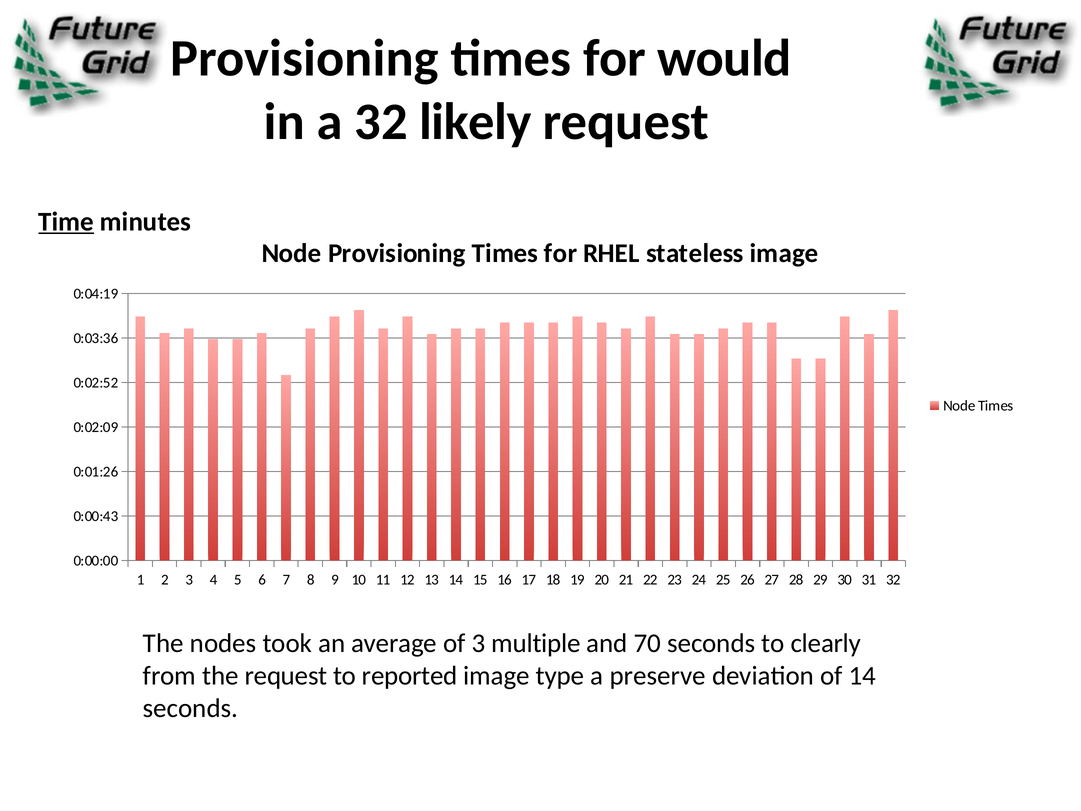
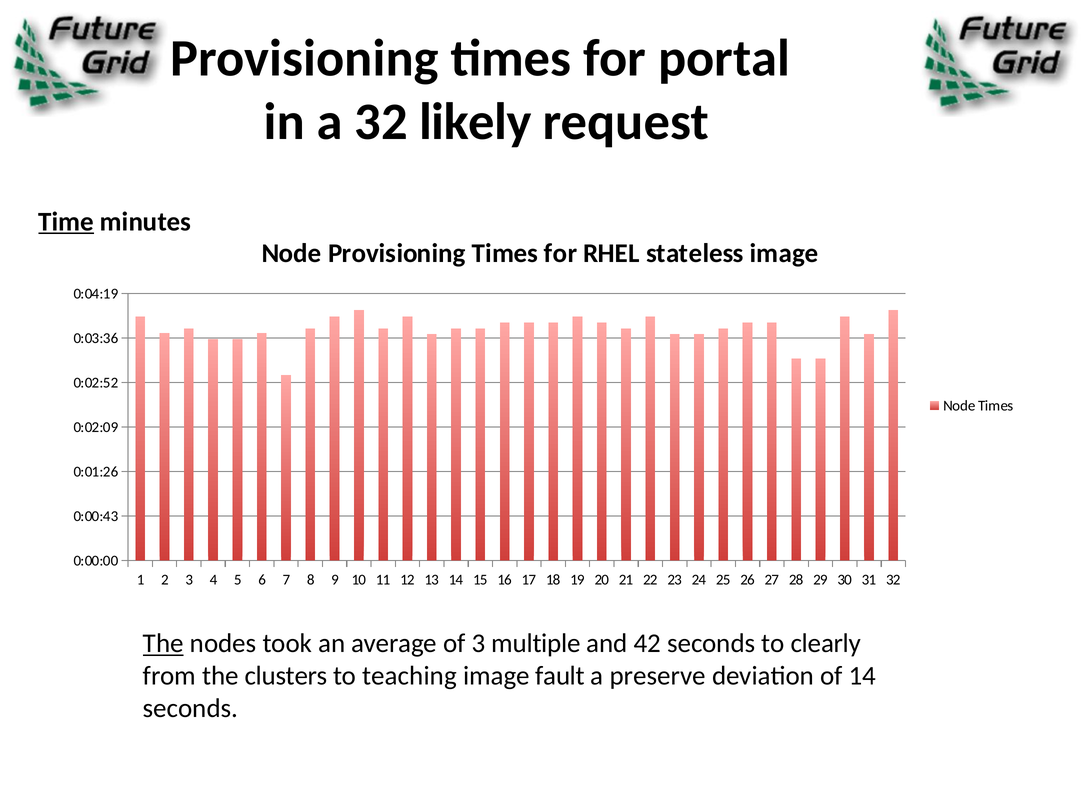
would: would -> portal
The at (163, 643) underline: none -> present
70: 70 -> 42
the request: request -> clusters
reported: reported -> teaching
type: type -> fault
